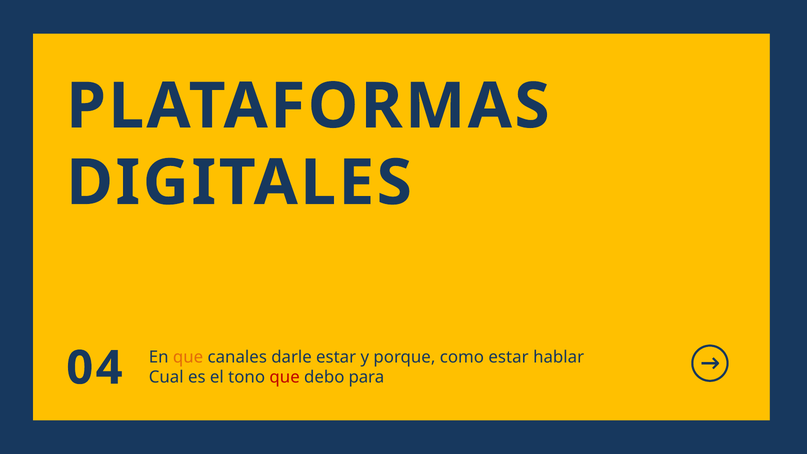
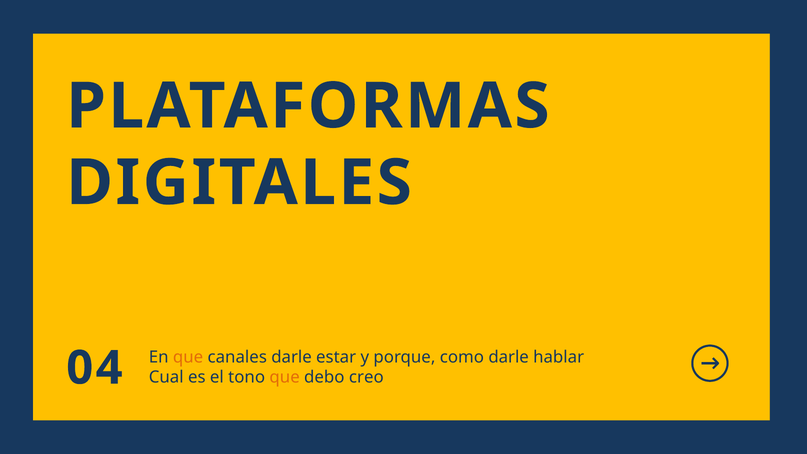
como estar: estar -> darle
que at (285, 377) colour: red -> orange
para: para -> creo
